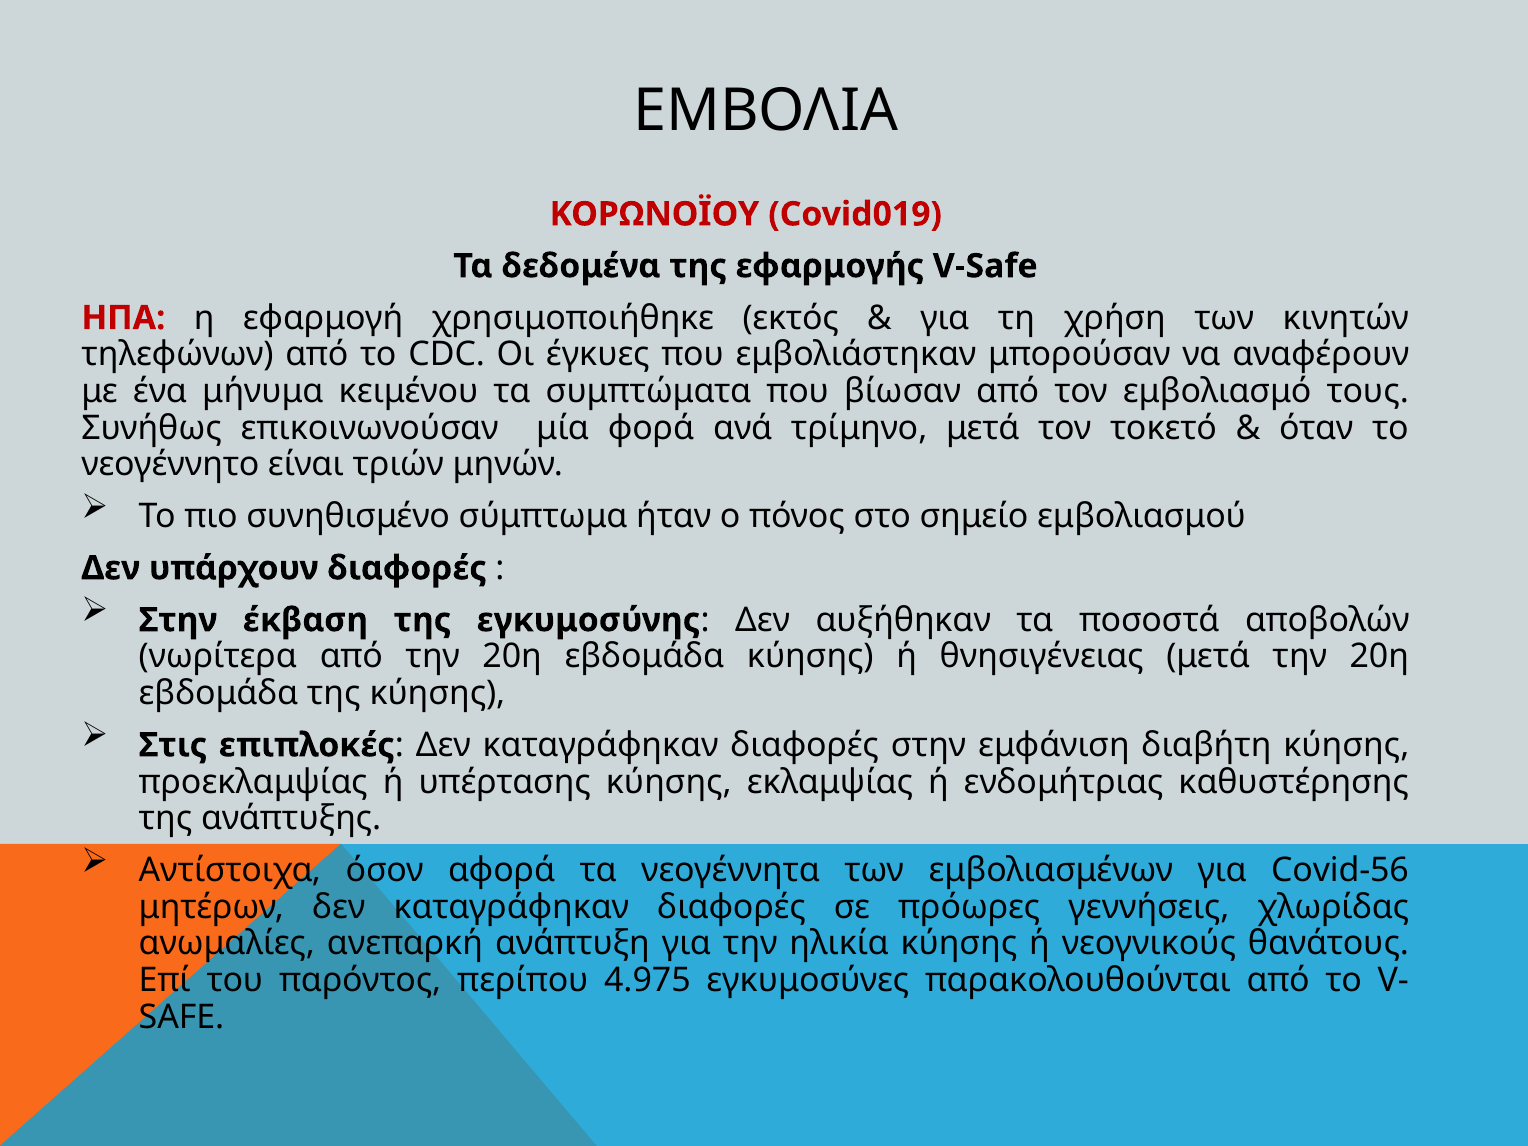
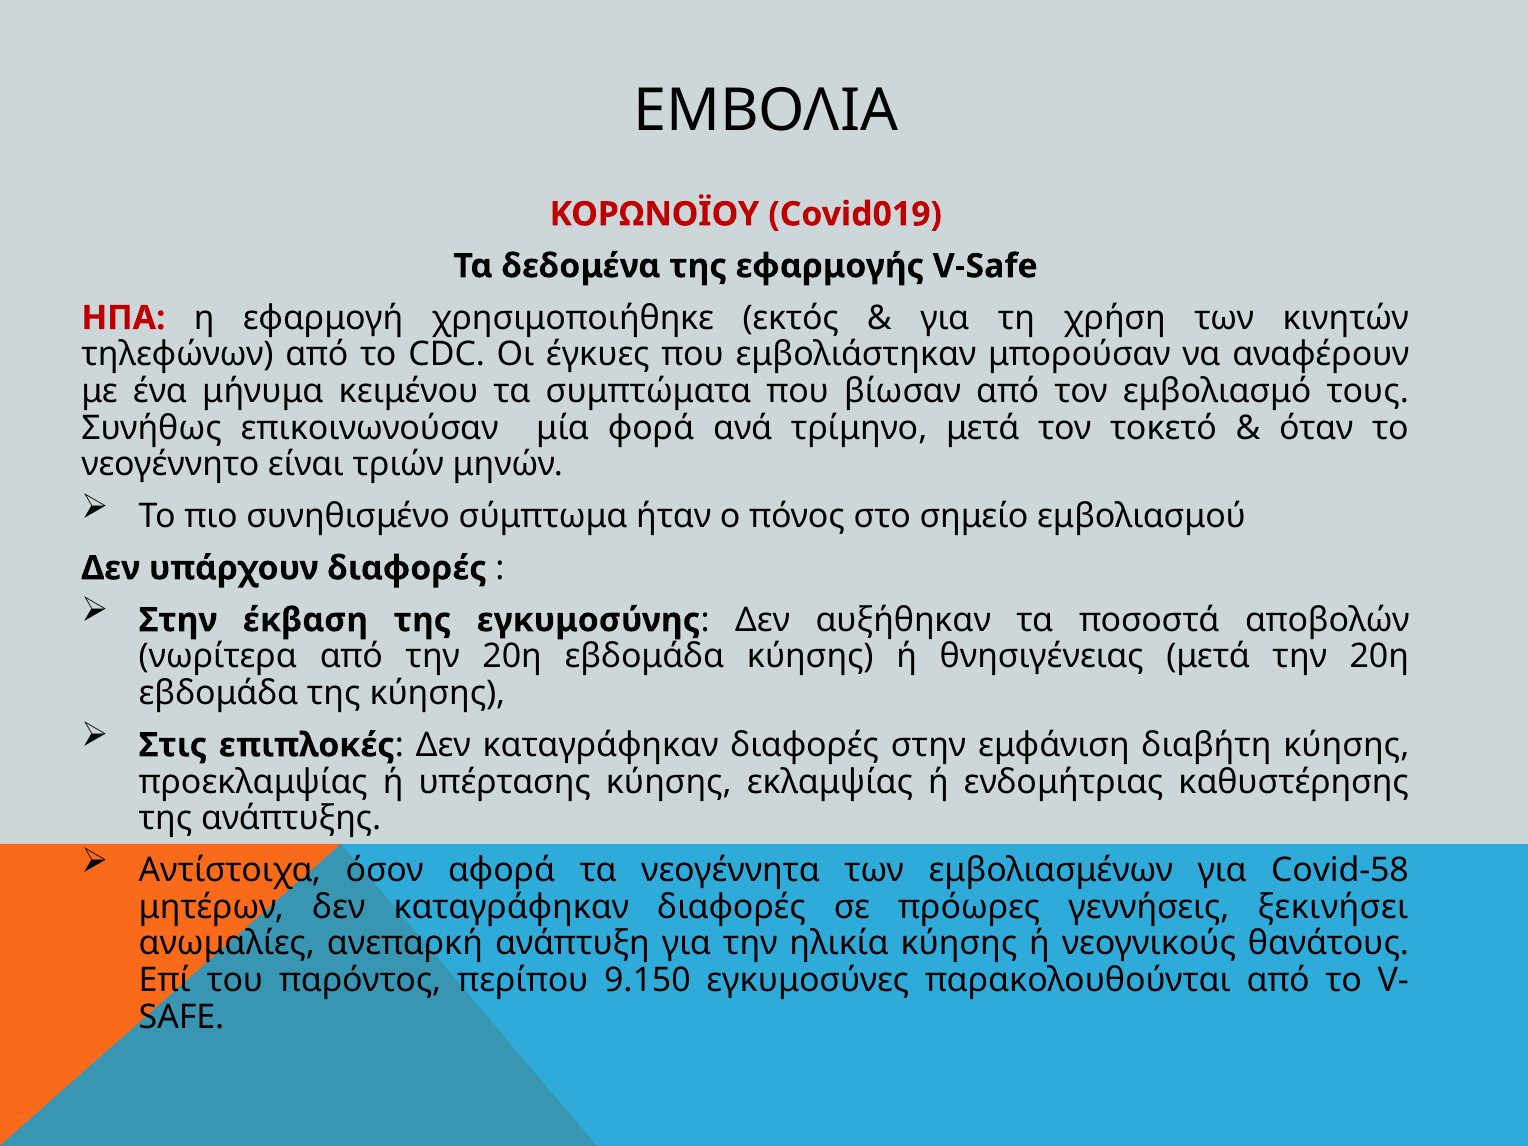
Covid-56: Covid-56 -> Covid-58
χλωρίδας: χλωρίδας -> ξεκινήσει
4.975: 4.975 -> 9.150
